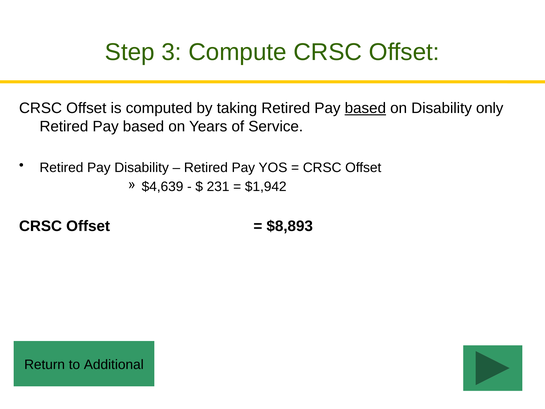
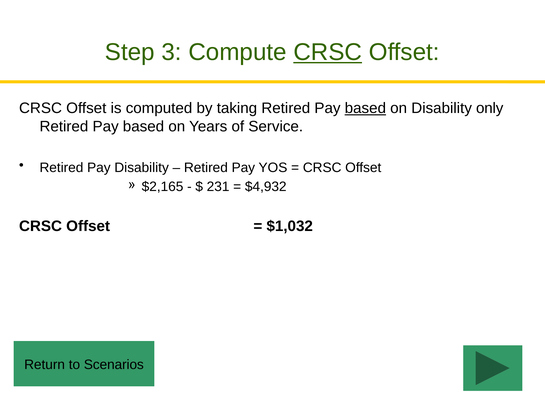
CRSC at (328, 52) underline: none -> present
$4,639: $4,639 -> $2,165
$1,942: $1,942 -> $4,932
$8,893: $8,893 -> $1,032
Additional: Additional -> Scenarios
